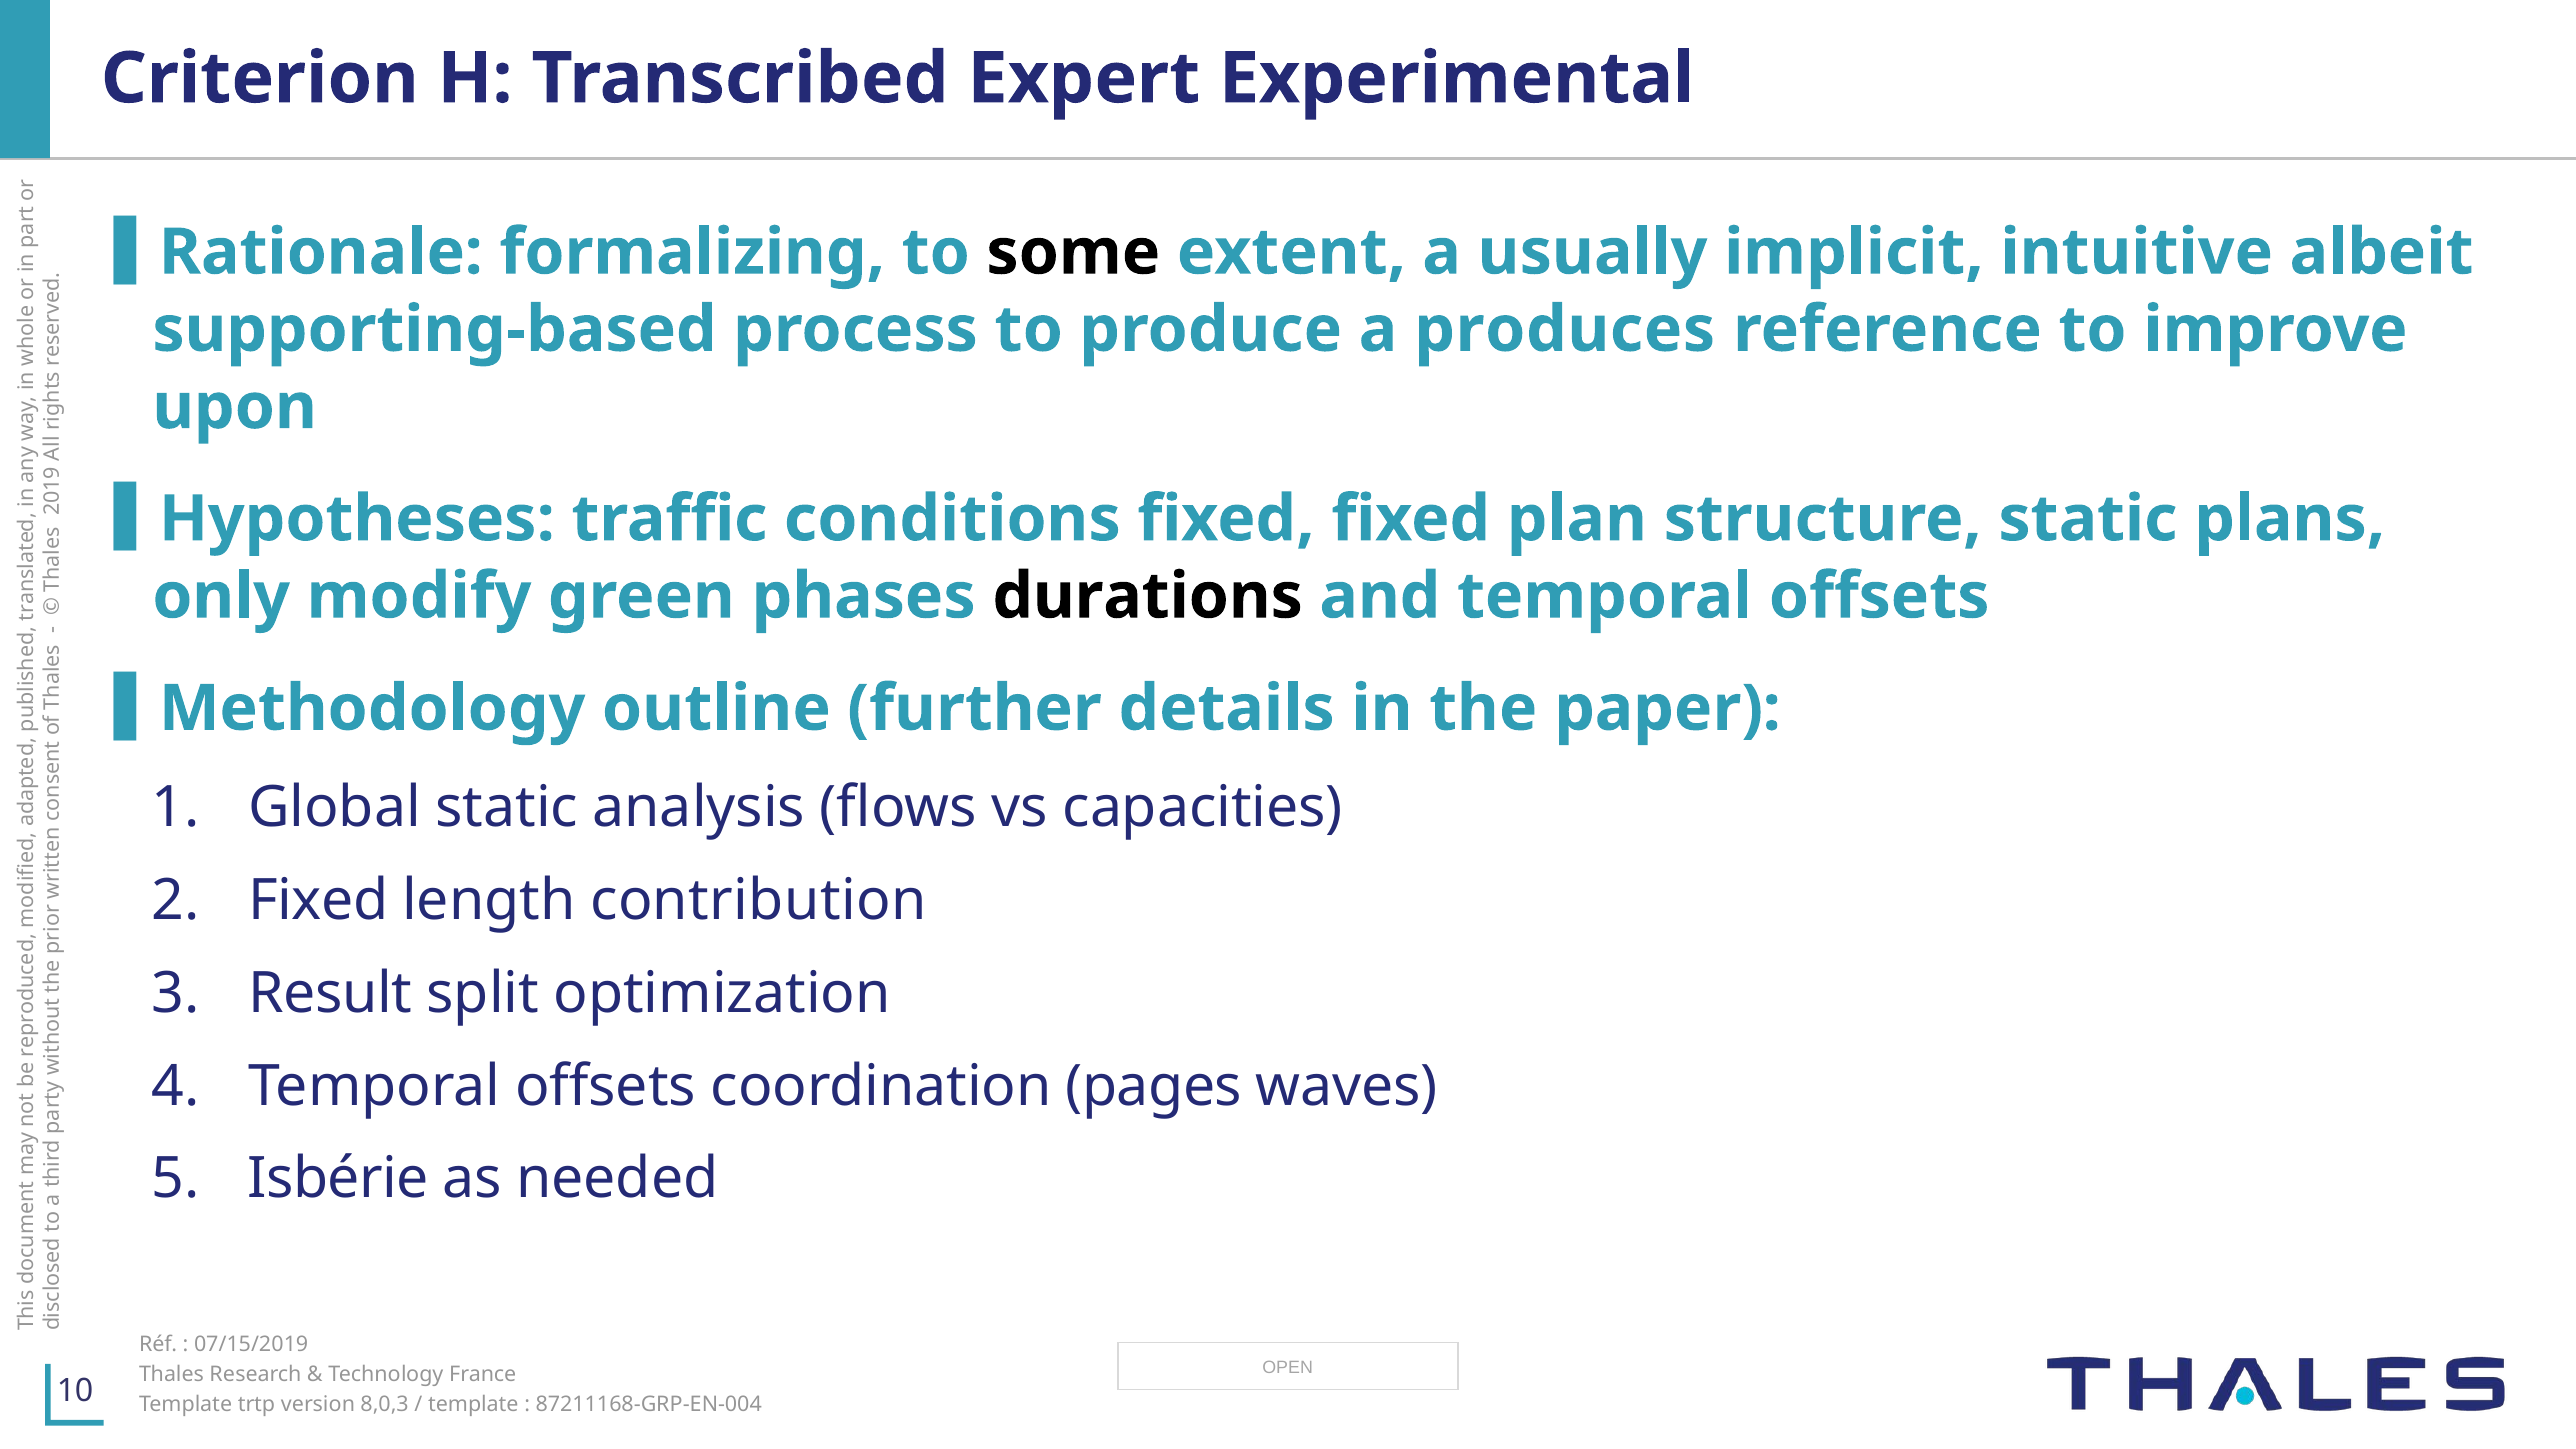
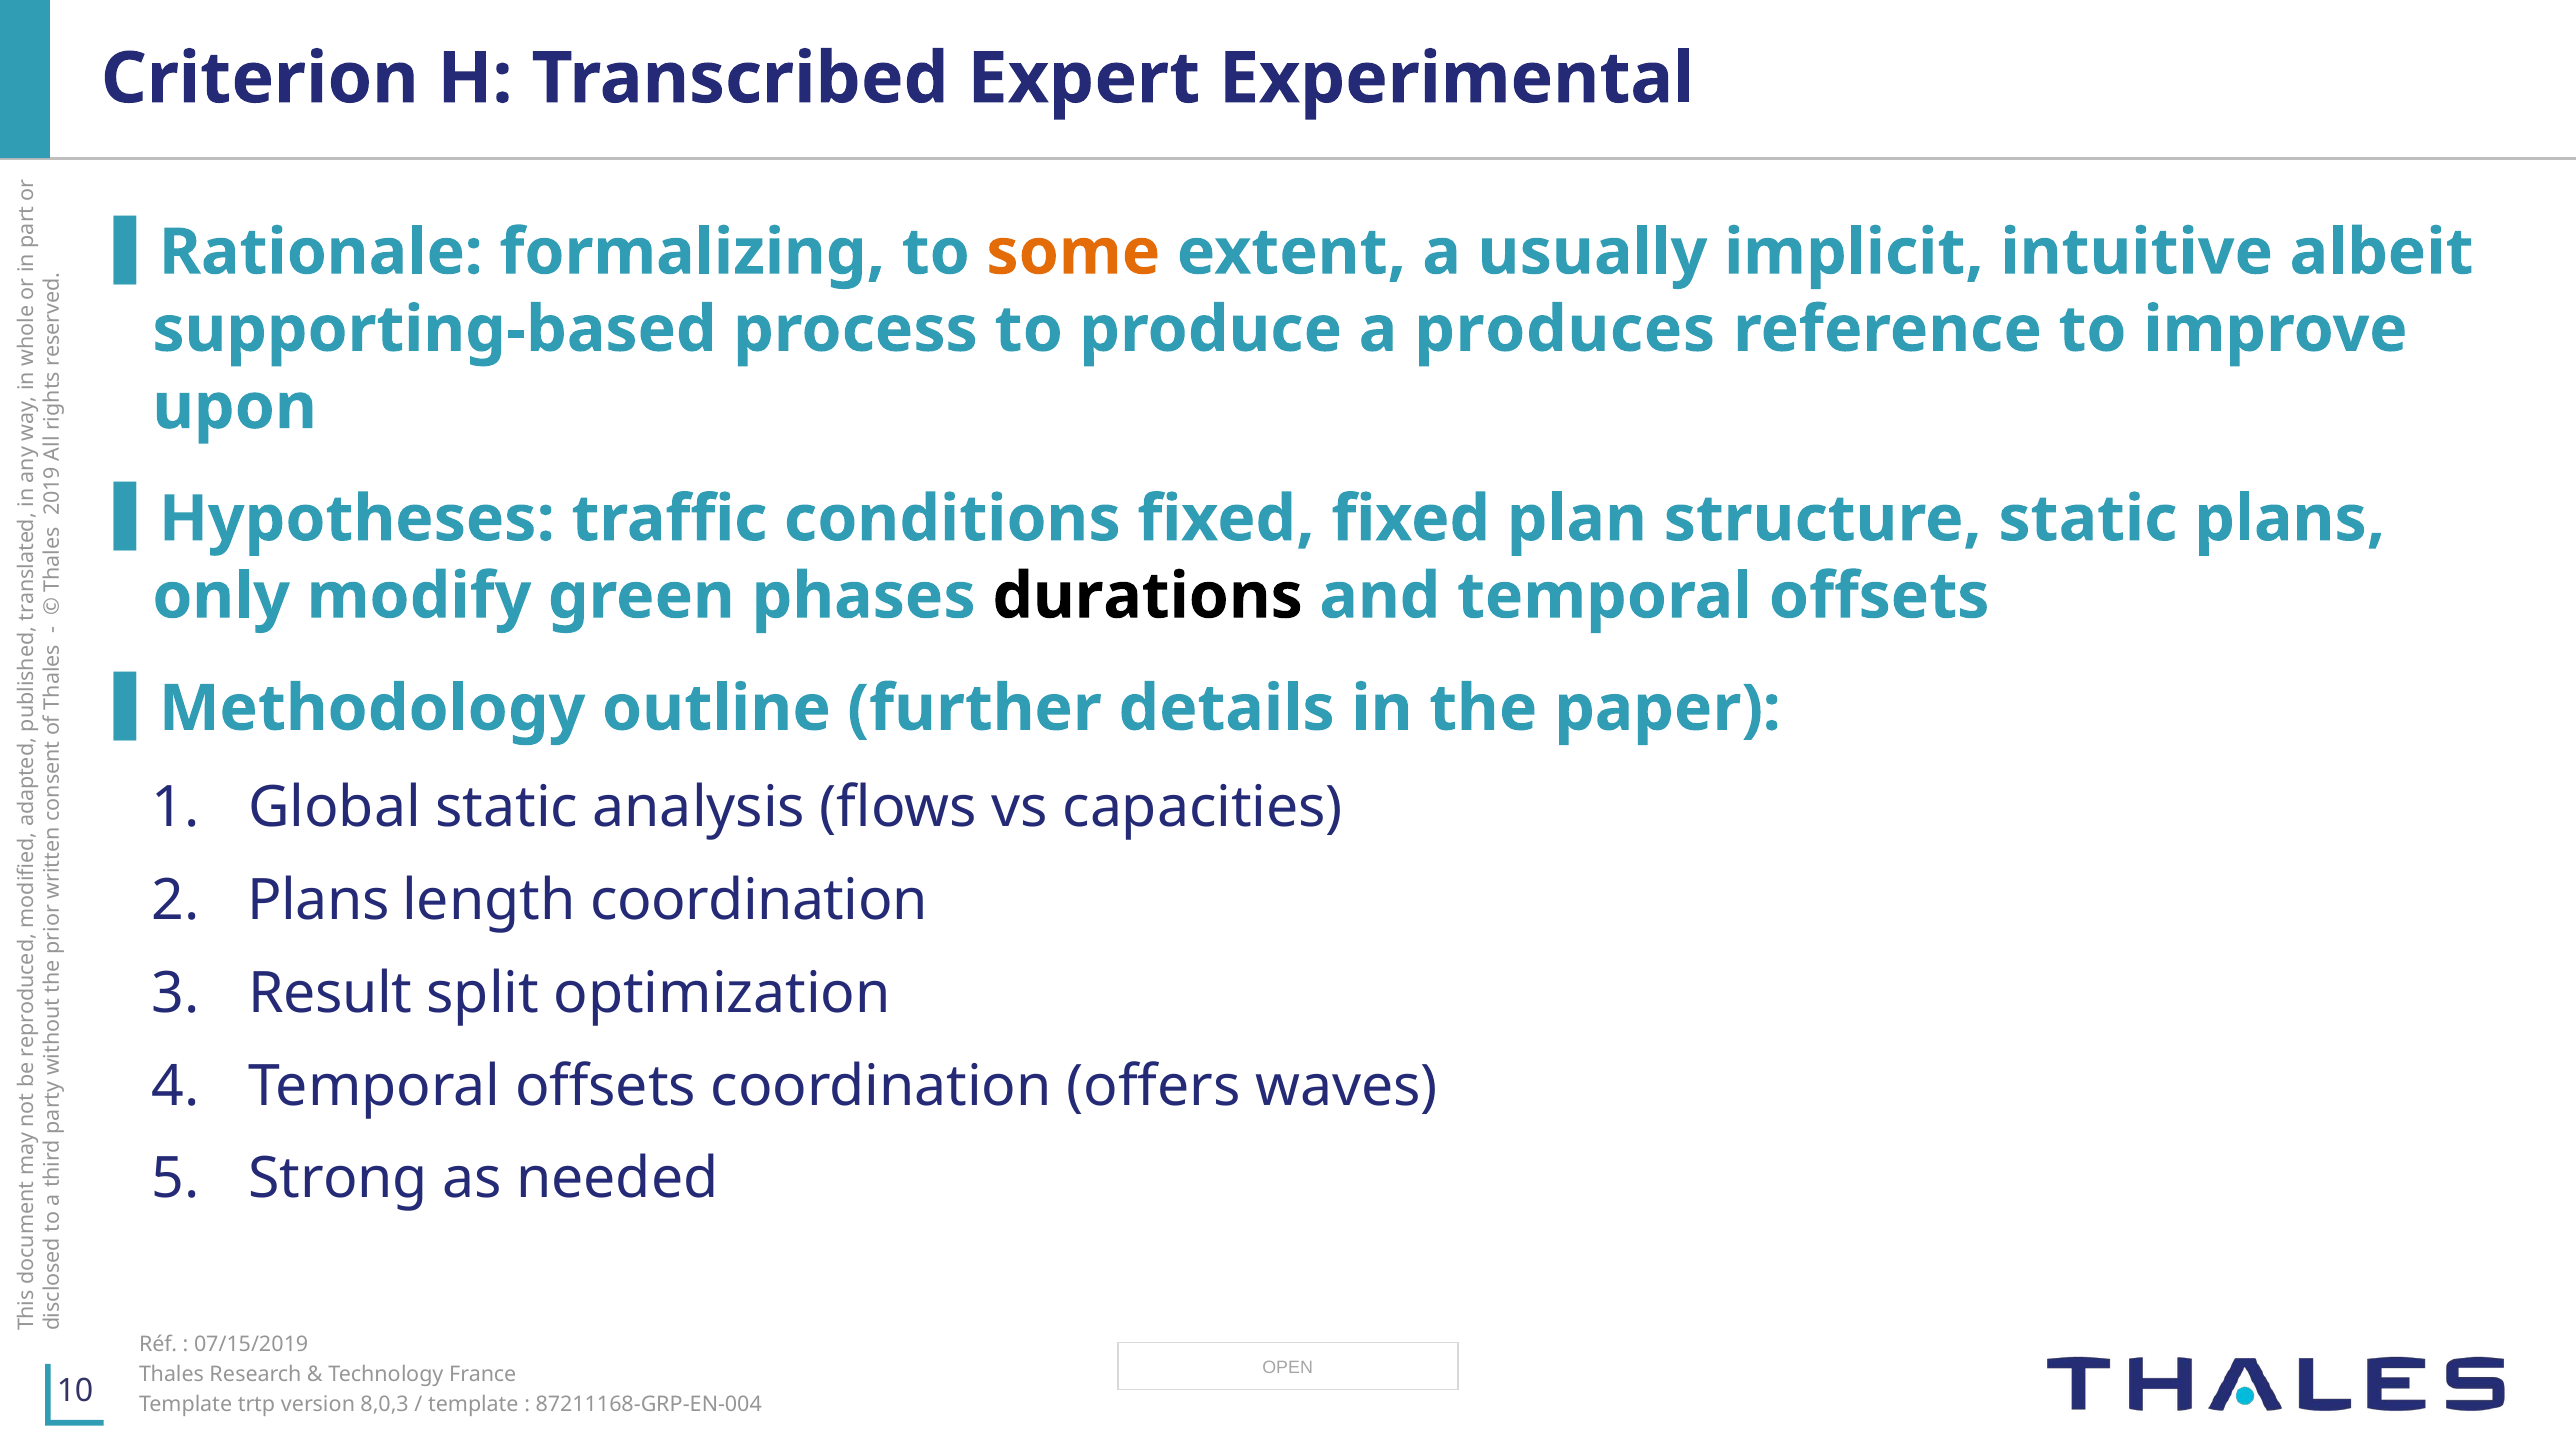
some colour: black -> orange
Fixed at (318, 901): Fixed -> Plans
length contribution: contribution -> coordination
pages: pages -> offers
Isbérie: Isbérie -> Strong
